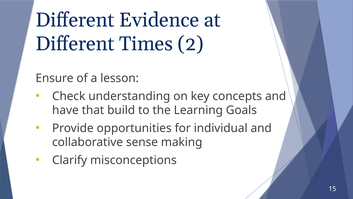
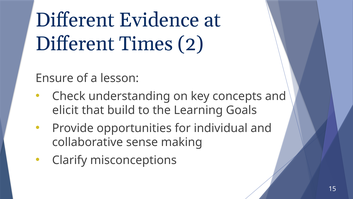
have: have -> elicit
